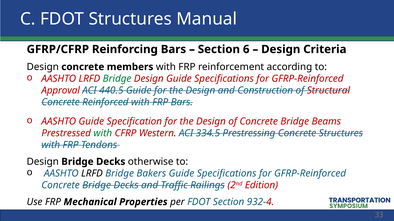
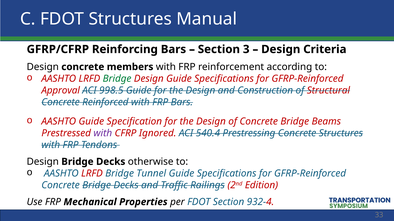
6: 6 -> 3
440.5: 440.5 -> 998.5
with at (103, 134) colour: green -> purple
Western: Western -> Ignored
334.5: 334.5 -> 540.4
LRFD at (92, 174) colour: black -> red
Bakers: Bakers -> Tunnel
